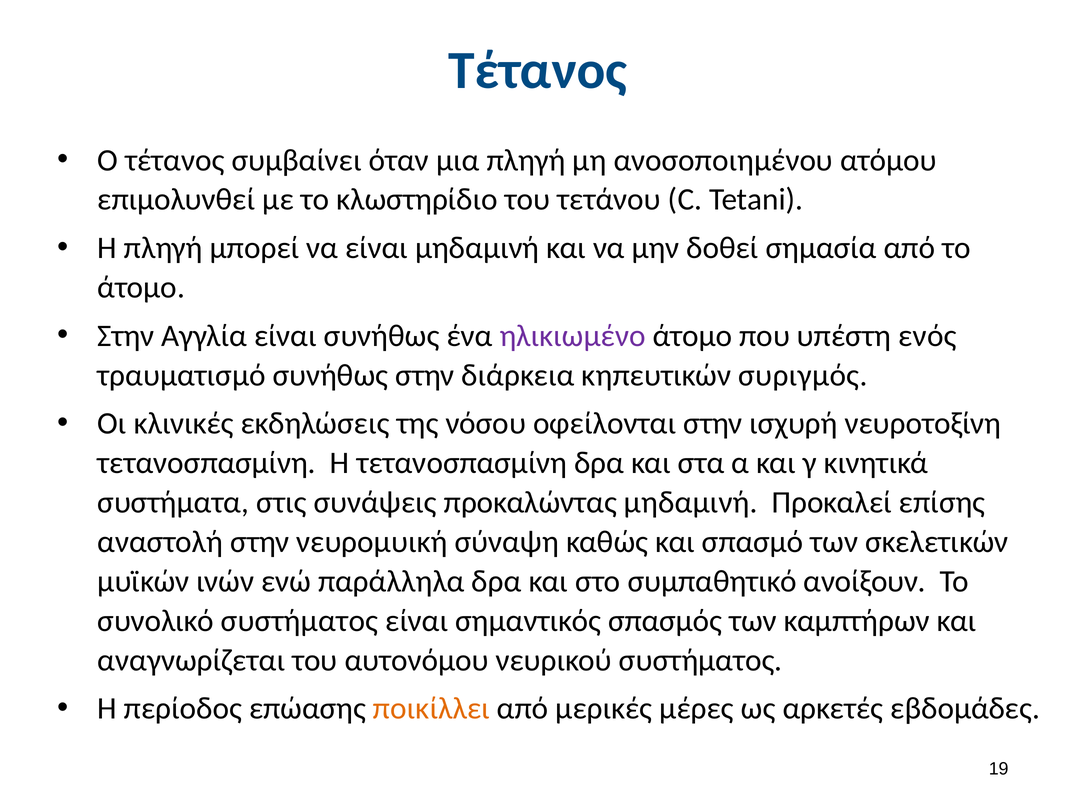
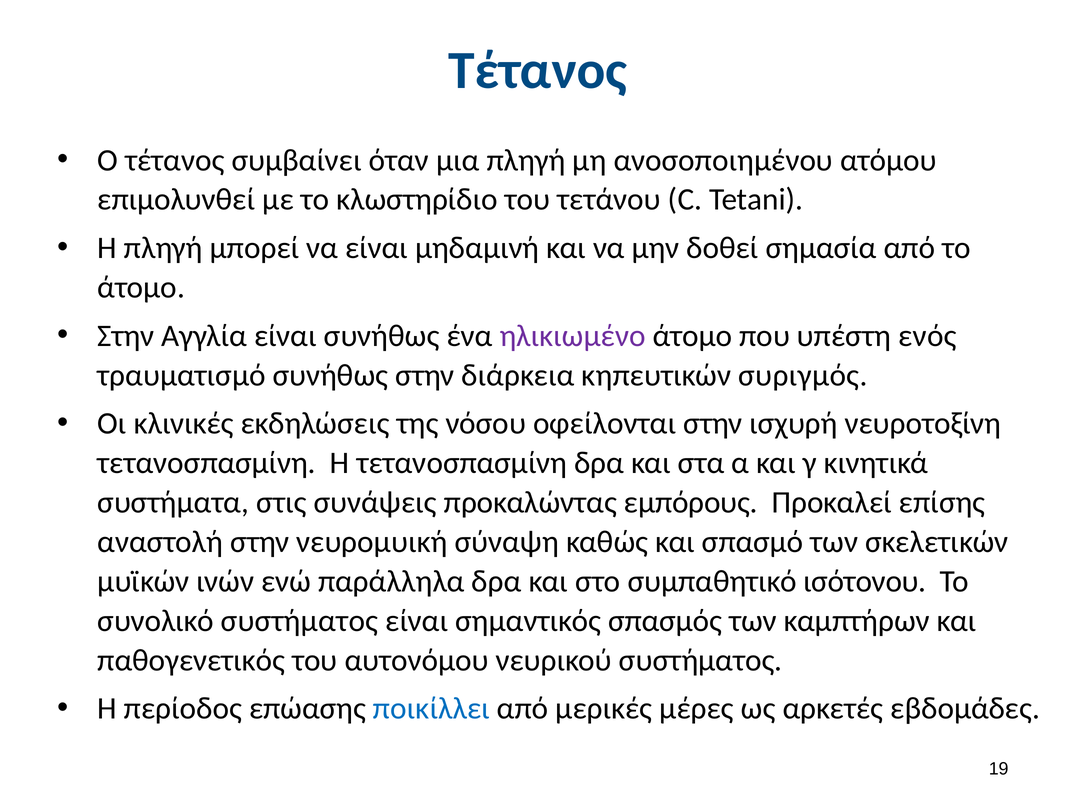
προκαλώντας μηδαμινή: μηδαμινή -> εμπόρους
ανοίξουν: ανοίξουν -> ισότονου
αναγνωρίζεται: αναγνωρίζεται -> παθογενετικός
ποικίλλει colour: orange -> blue
